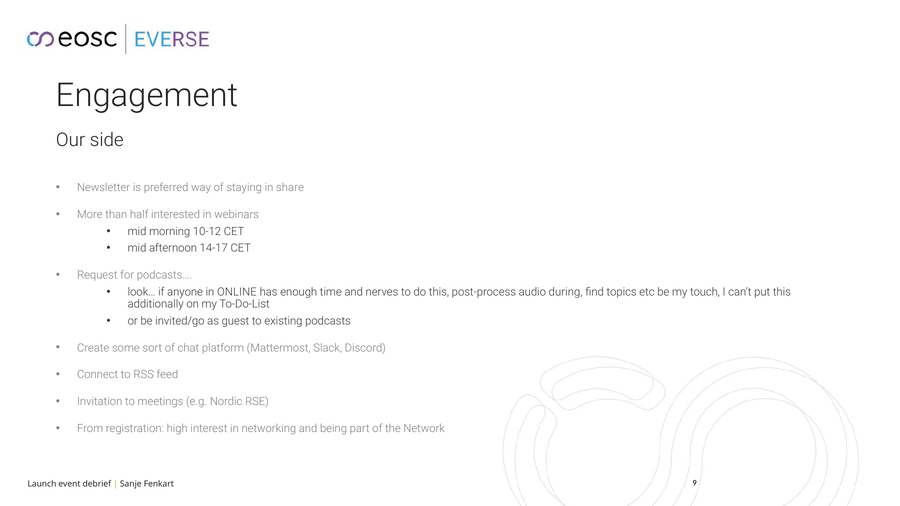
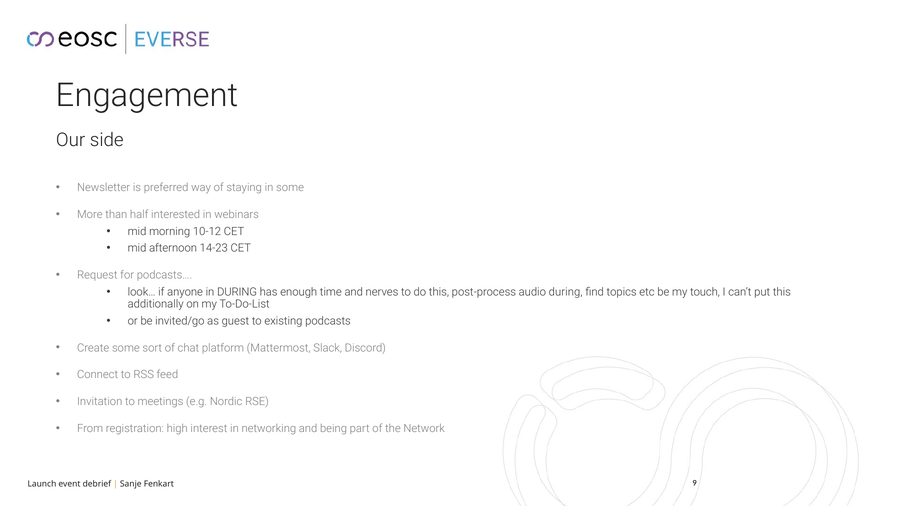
in share: share -> some
14-17: 14-17 -> 14-23
in ONLINE: ONLINE -> DURING
